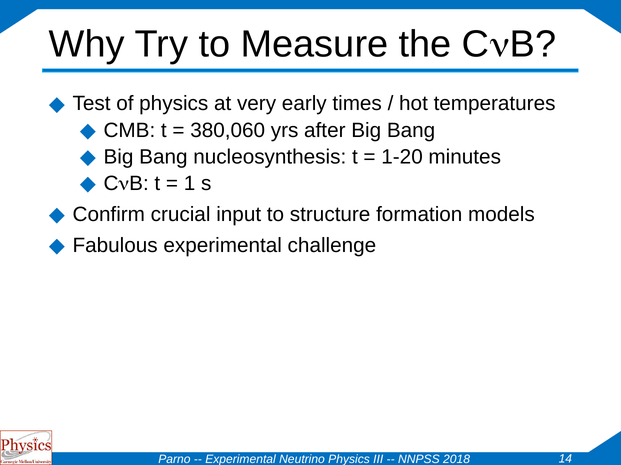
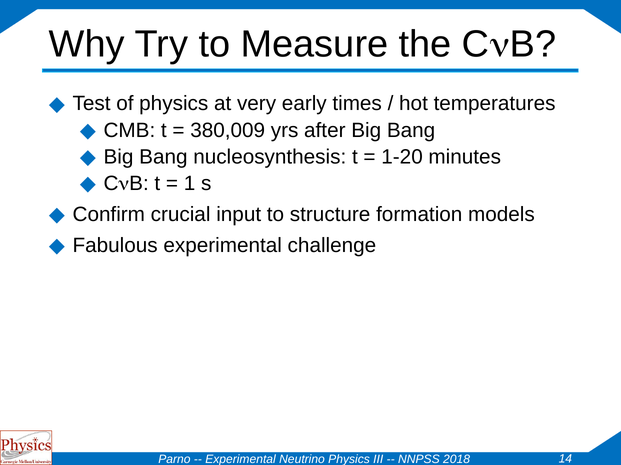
380,060: 380,060 -> 380,009
